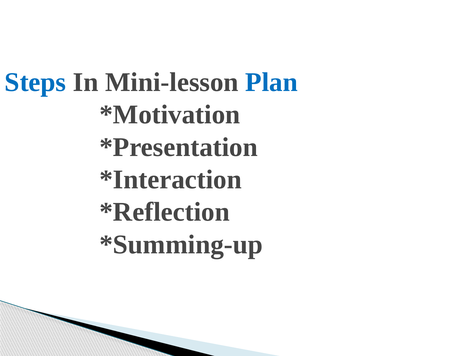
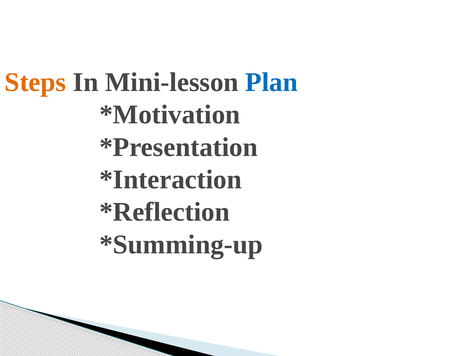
Steps colour: blue -> orange
